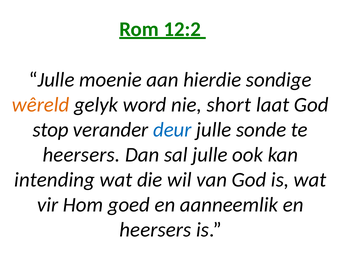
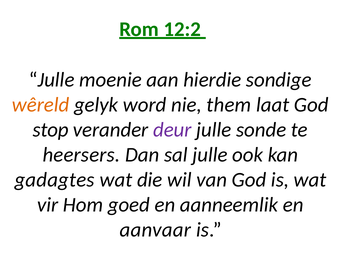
short: short -> them
deur colour: blue -> purple
intending: intending -> gadagtes
heersers at (155, 230): heersers -> aanvaar
